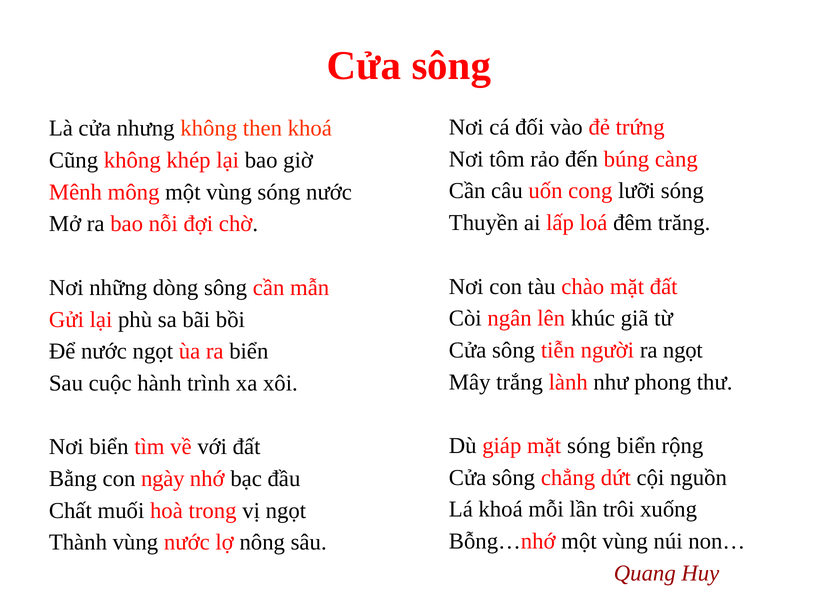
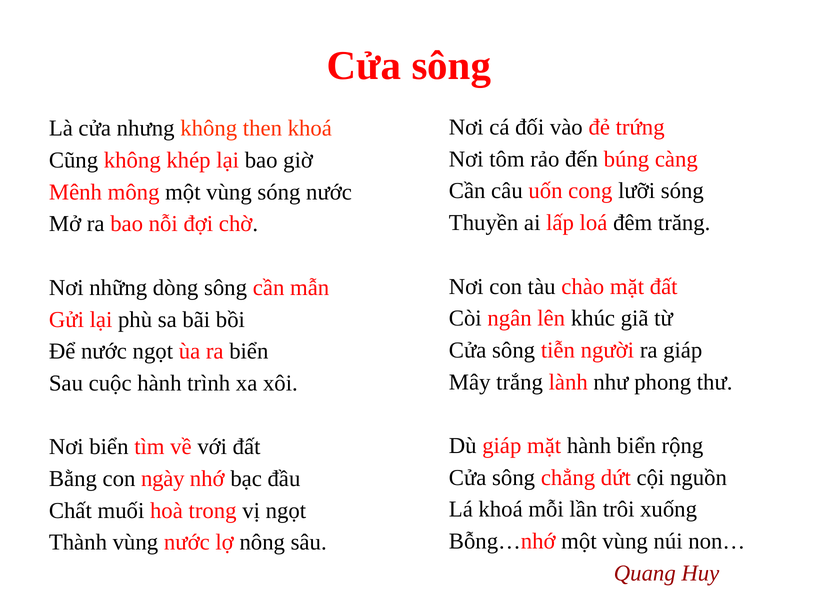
ra ngọt: ngọt -> giáp
mặt sóng: sóng -> hành
